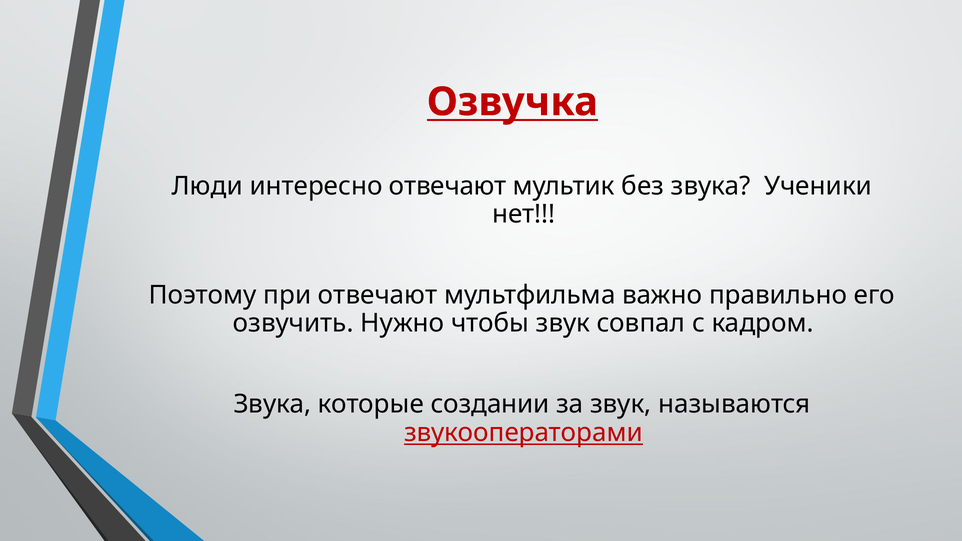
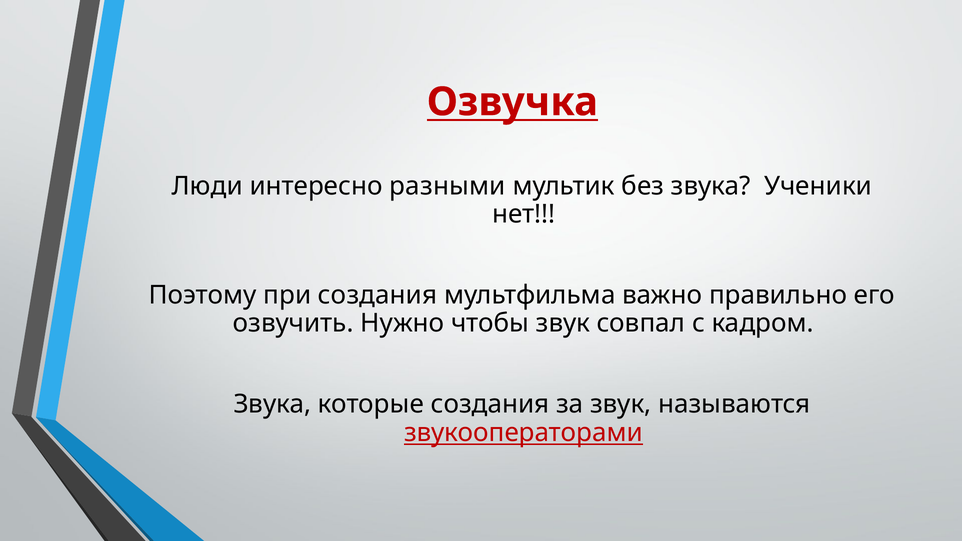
интересно отвечают: отвечают -> разными
при отвечают: отвечают -> создания
которые создании: создании -> создания
